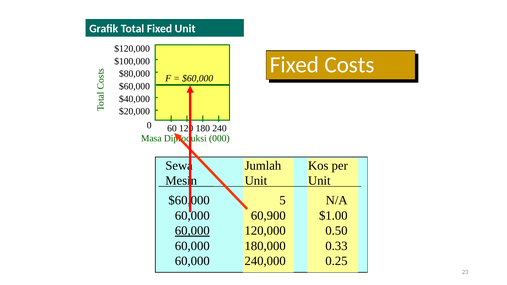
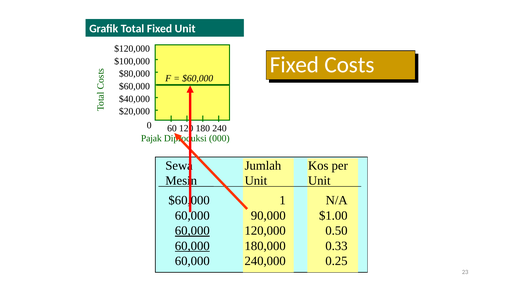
Masa: Masa -> Pajak
5: 5 -> 1
60,900: 60,900 -> 90,000
60,000 at (192, 246) underline: none -> present
